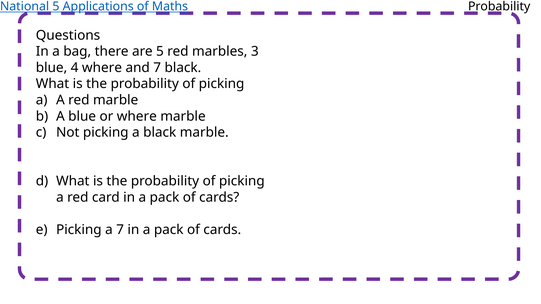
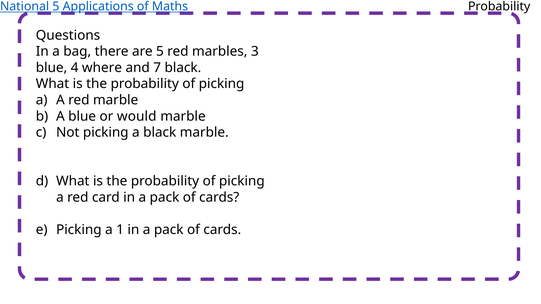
or where: where -> would
a 7: 7 -> 1
